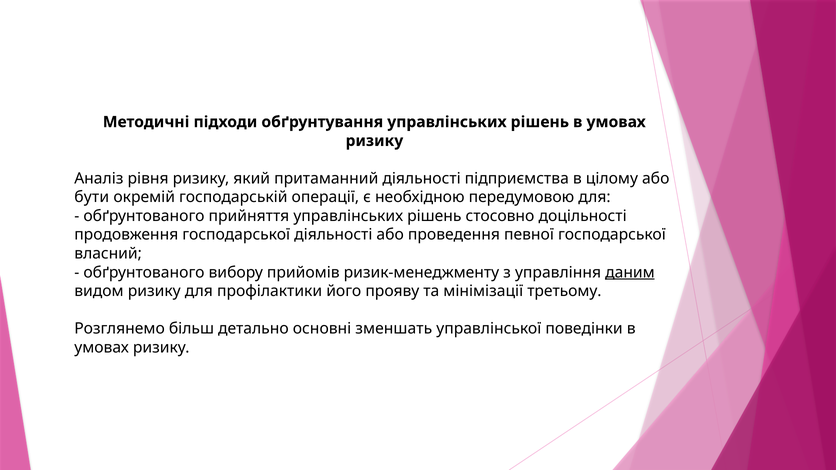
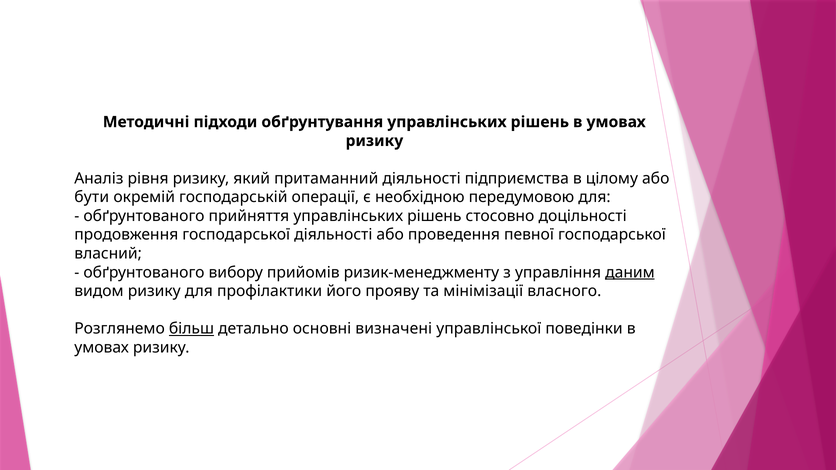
третьому: третьому -> власного
більш underline: none -> present
зменшать: зменшать -> визначені
